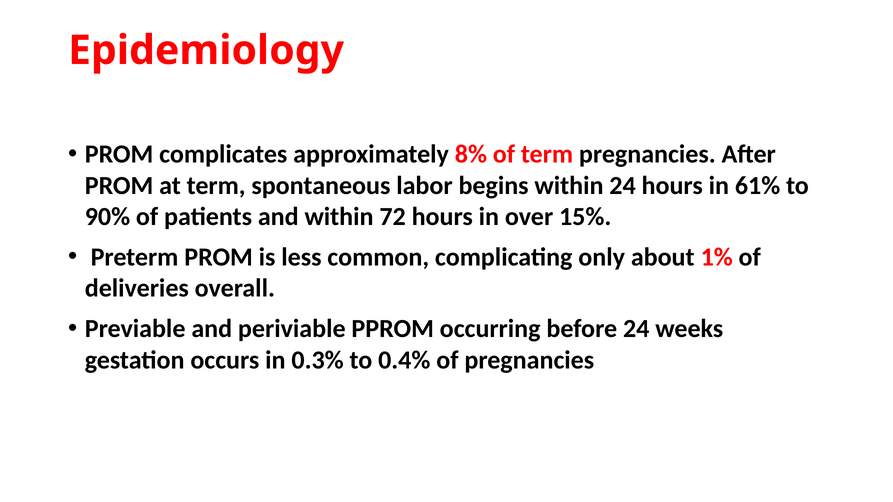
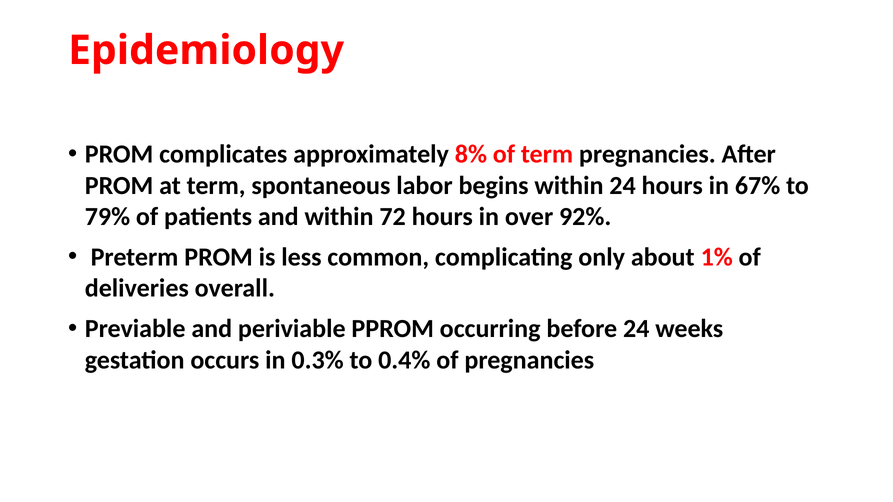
61%: 61% -> 67%
90%: 90% -> 79%
15%: 15% -> 92%
